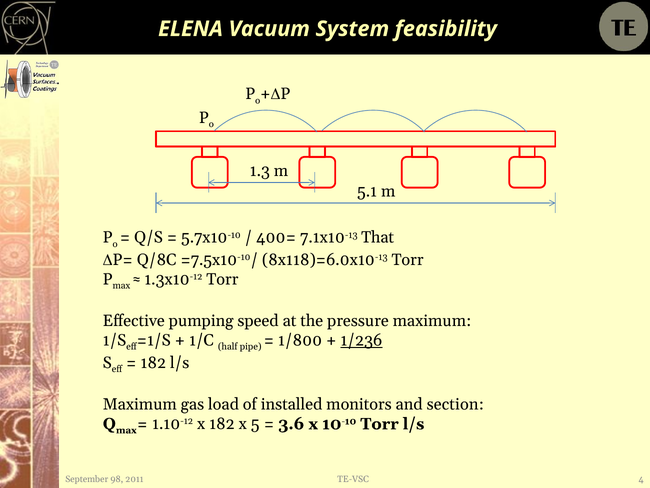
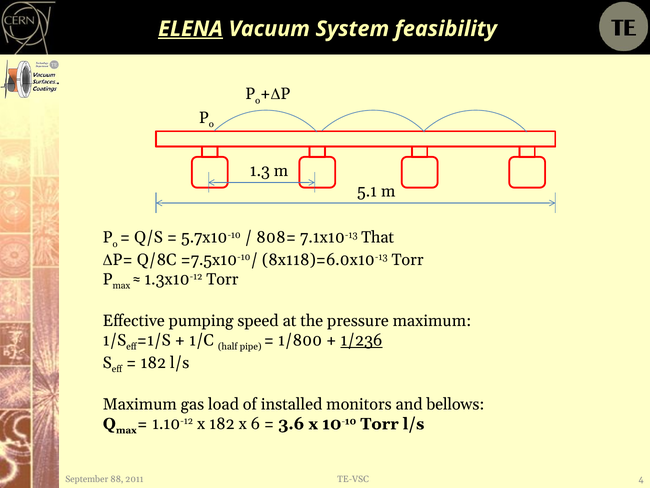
ELENA underline: none -> present
400=: 400= -> 808=
section: section -> bellows
5: 5 -> 6
98: 98 -> 88
